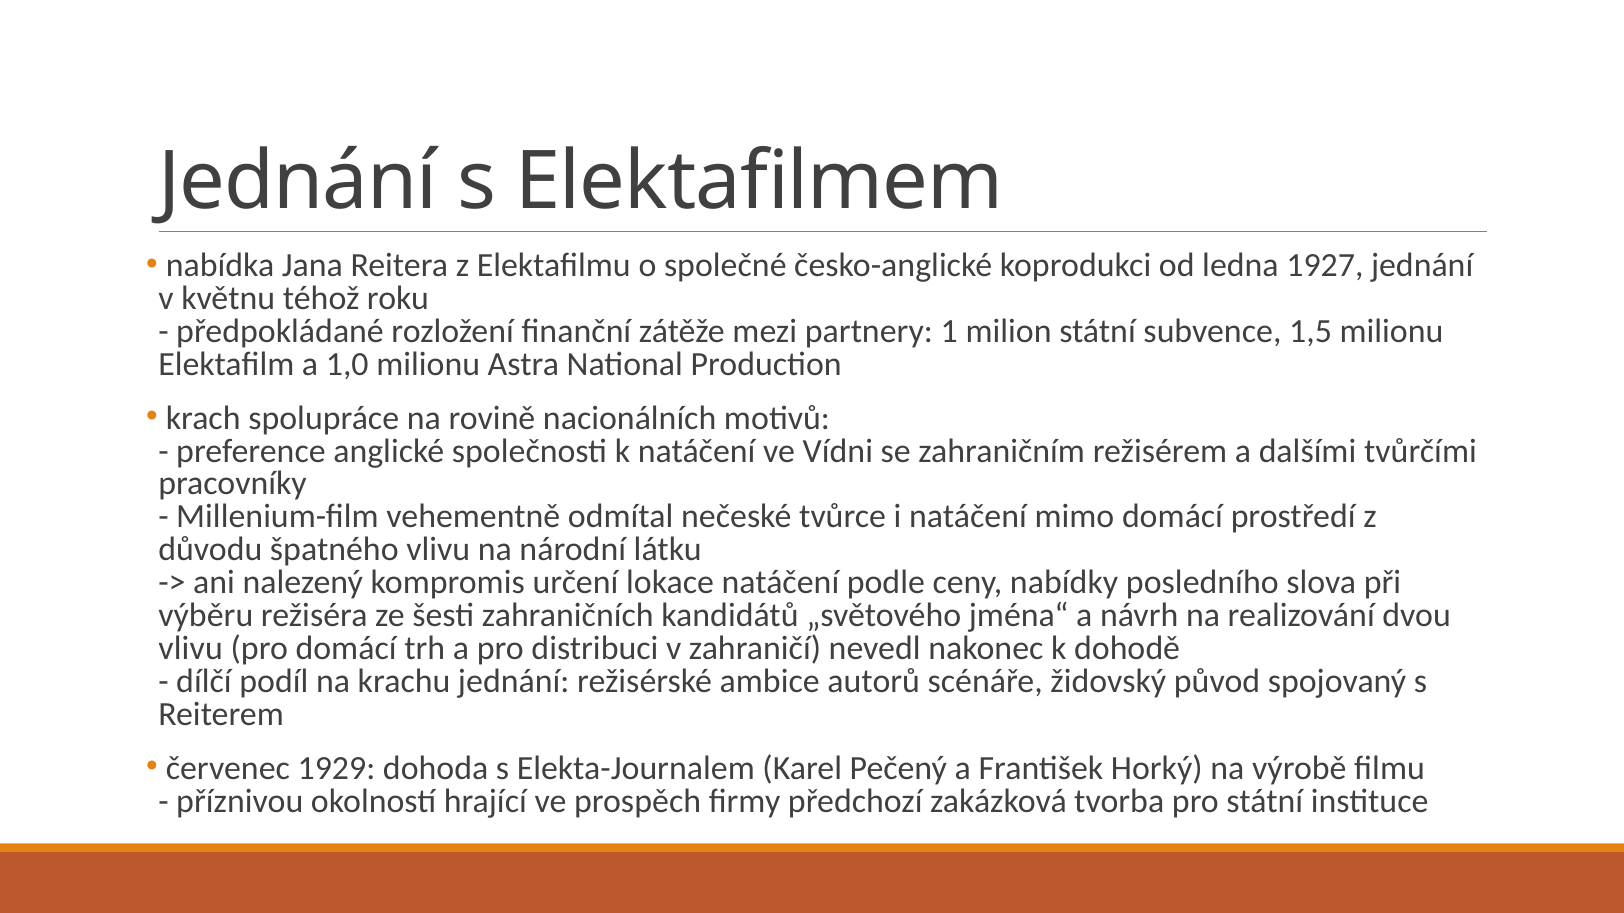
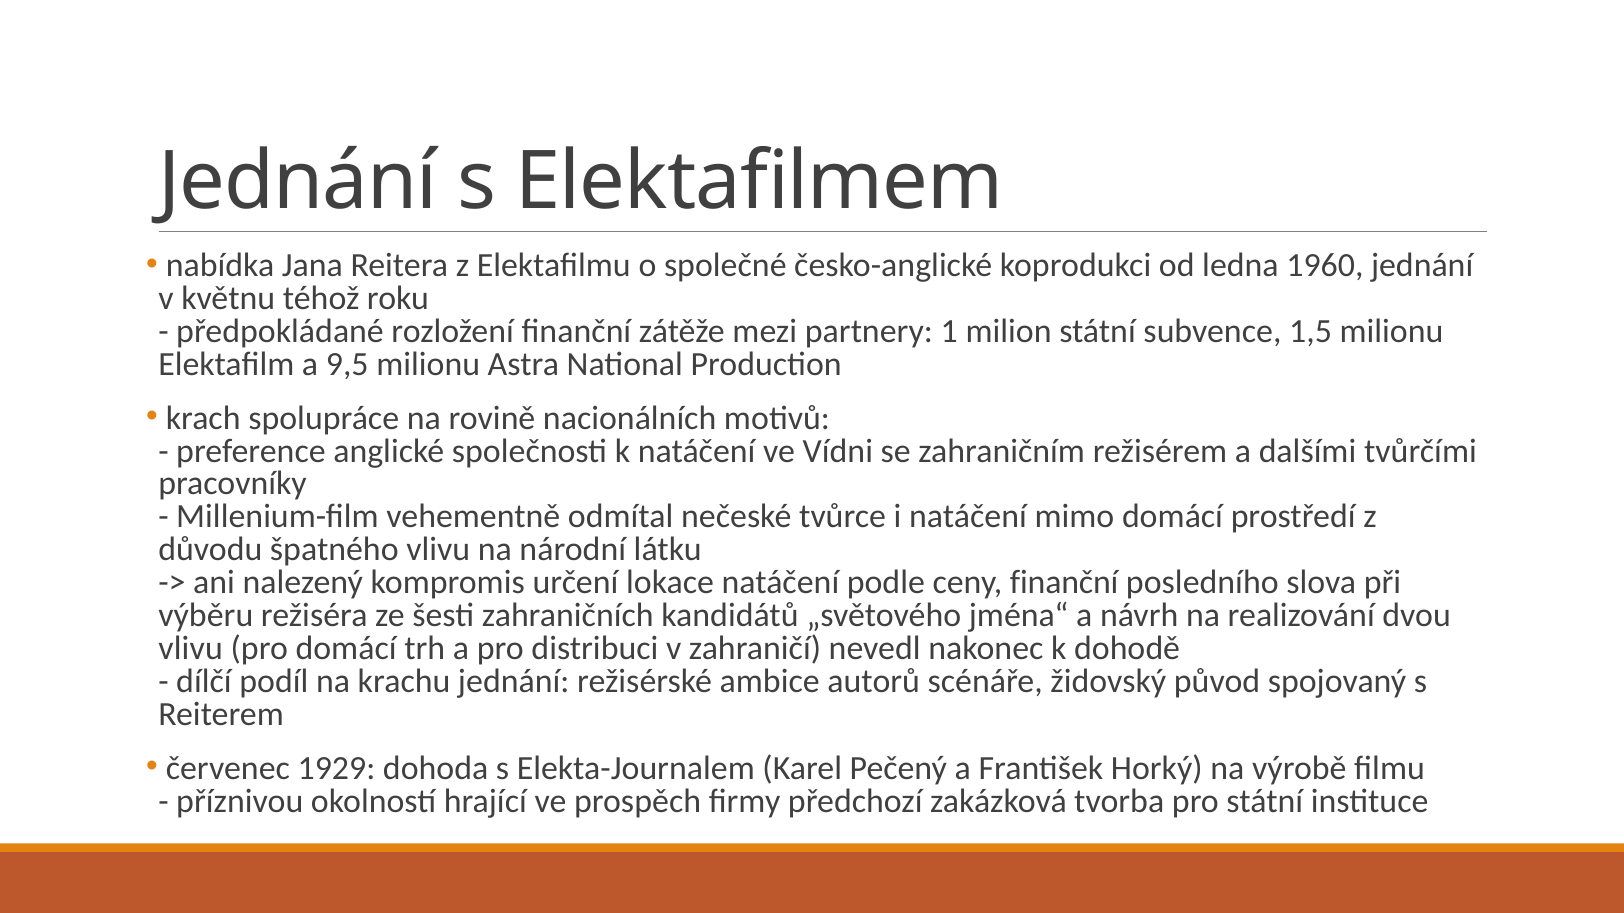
1927: 1927 -> 1960
1,0: 1,0 -> 9,5
ceny nabídky: nabídky -> finanční
